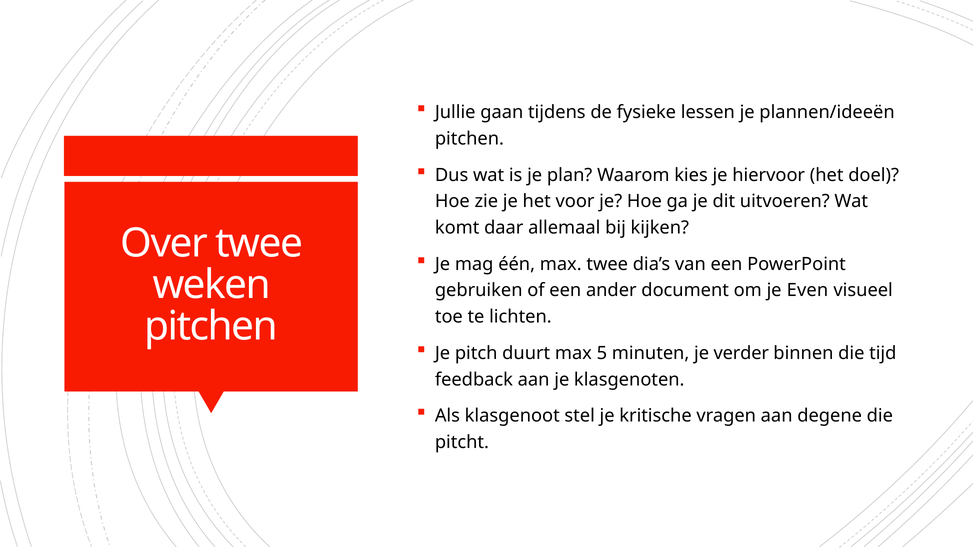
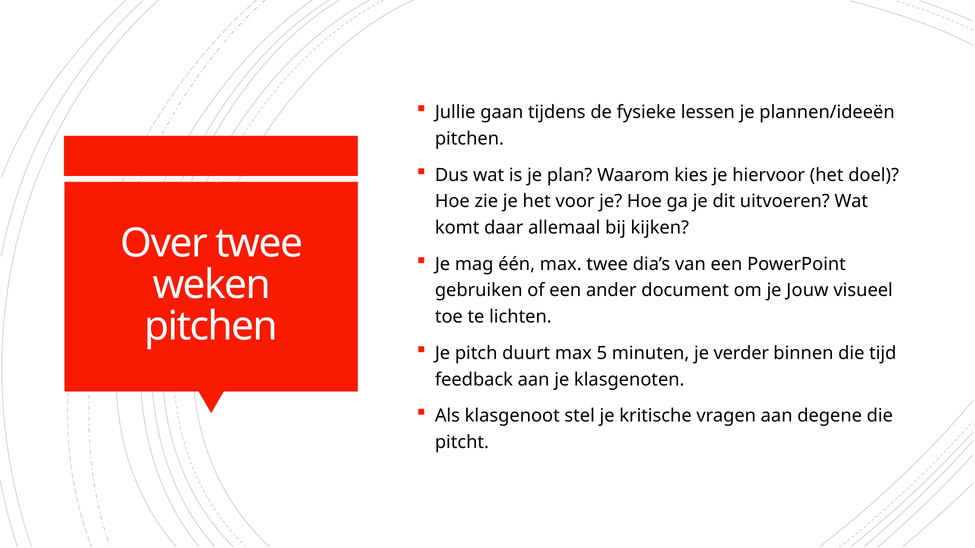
Even: Even -> Jouw
